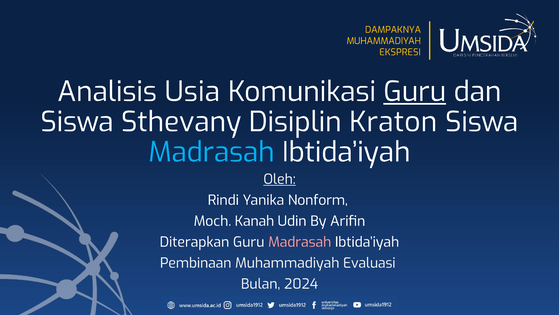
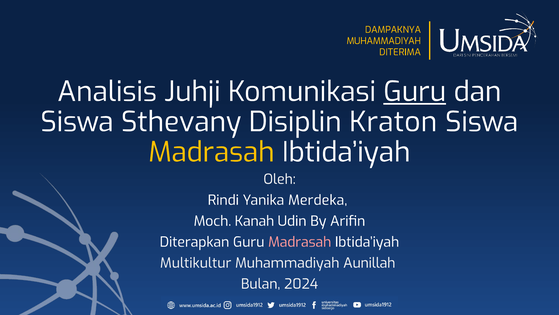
EKSPRESI: EKSPRESI -> DITERIMA
Usia: Usia -> Juhji
Madrasah at (211, 152) colour: light blue -> yellow
Oleh underline: present -> none
Nonform: Nonform -> Merdeka
Pembinaan: Pembinaan -> Multikultur
Evaluasi: Evaluasi -> Aunillah
